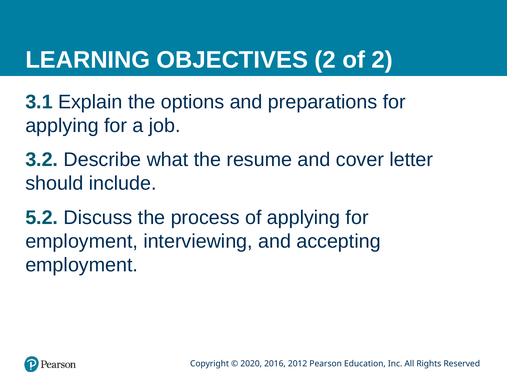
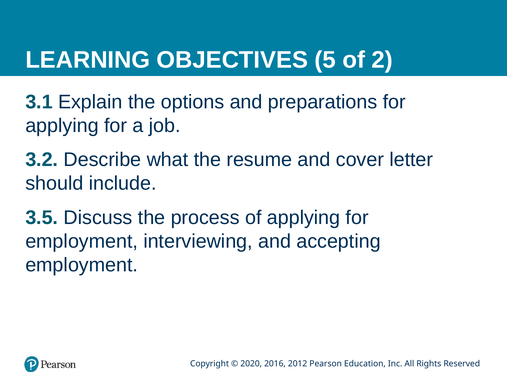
OBJECTIVES 2: 2 -> 5
5.2: 5.2 -> 3.5
